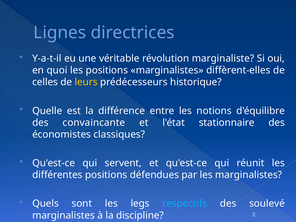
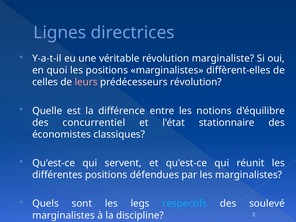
leurs colour: yellow -> pink
prédécesseurs historique: historique -> révolution
convaincante: convaincante -> concurrentiel
